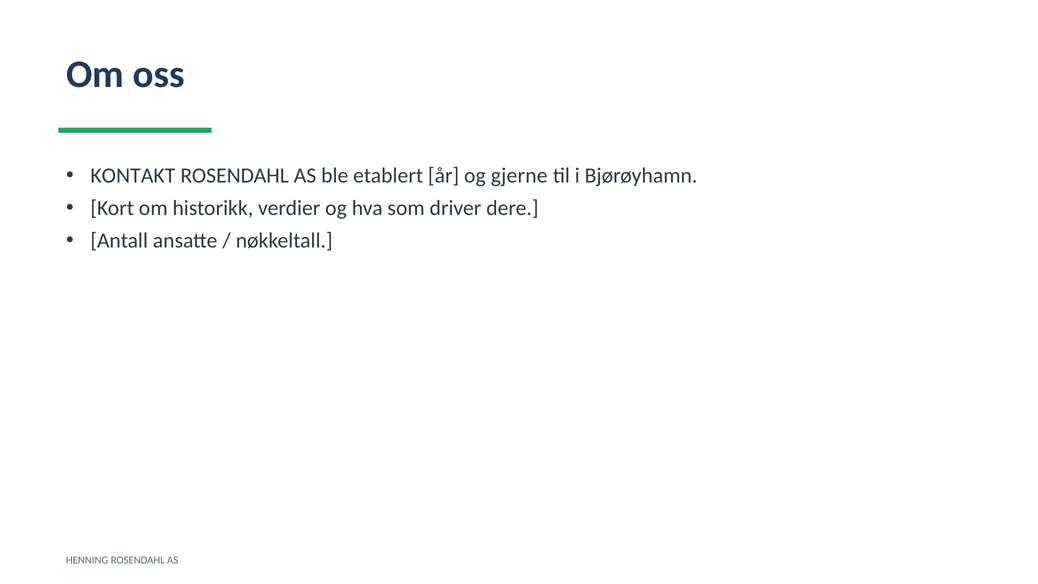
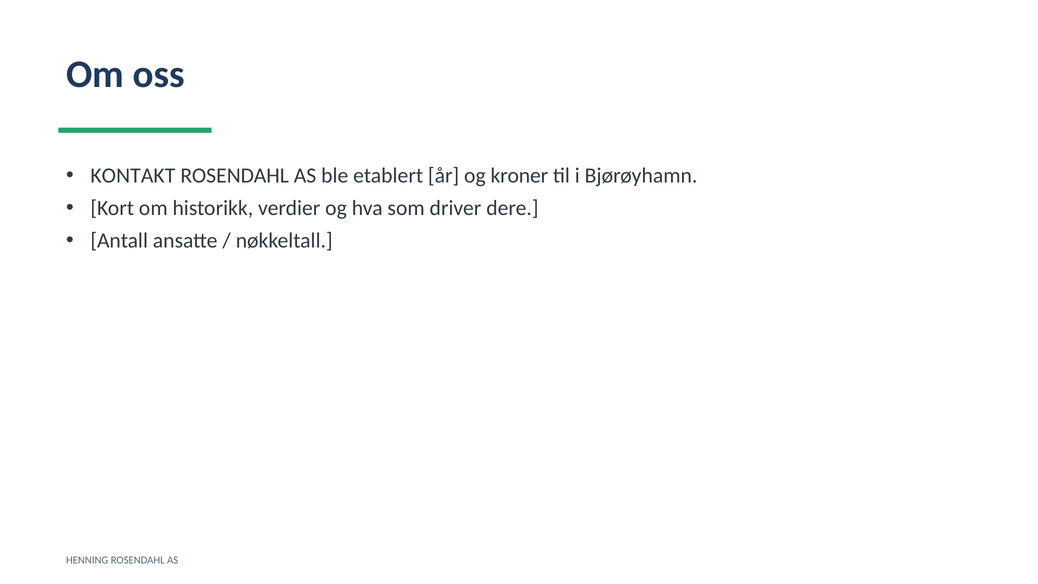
gjerne: gjerne -> kroner
